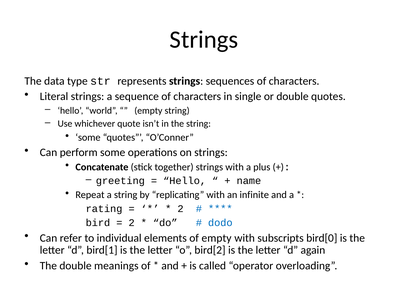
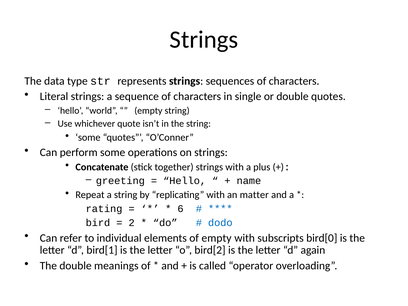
infinite: infinite -> matter
2 at (181, 209): 2 -> 6
